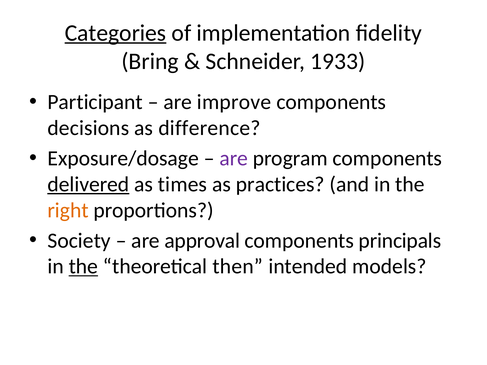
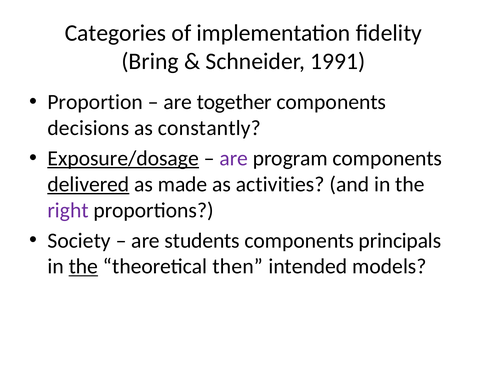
Categories underline: present -> none
1933: 1933 -> 1991
Participant: Participant -> Proportion
improve: improve -> together
difference: difference -> constantly
Exposure/dosage underline: none -> present
times: times -> made
practices: practices -> activities
right colour: orange -> purple
approval: approval -> students
